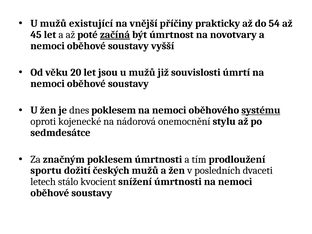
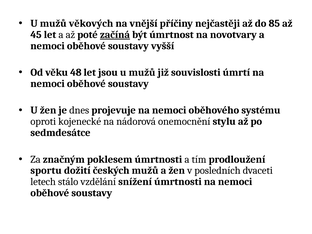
existující: existující -> věkových
prakticky: prakticky -> nejčastěji
54: 54 -> 85
20: 20 -> 48
dnes poklesem: poklesem -> projevuje
systému underline: present -> none
kvocient: kvocient -> vzdělání
